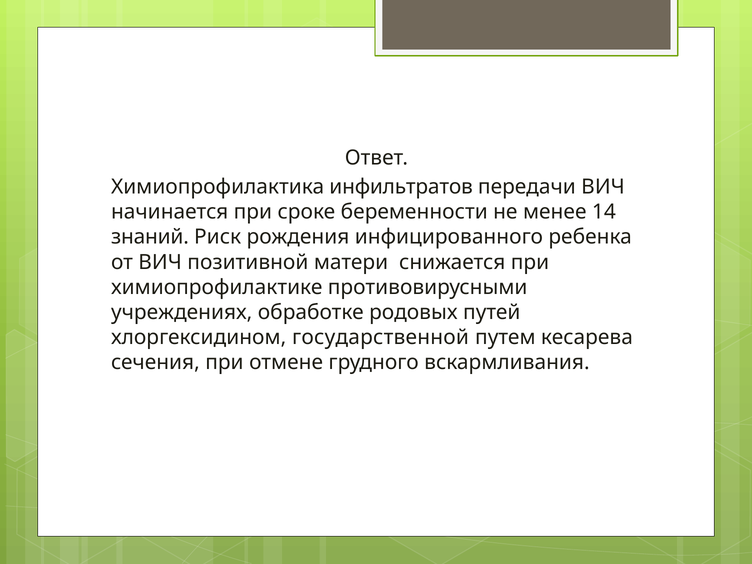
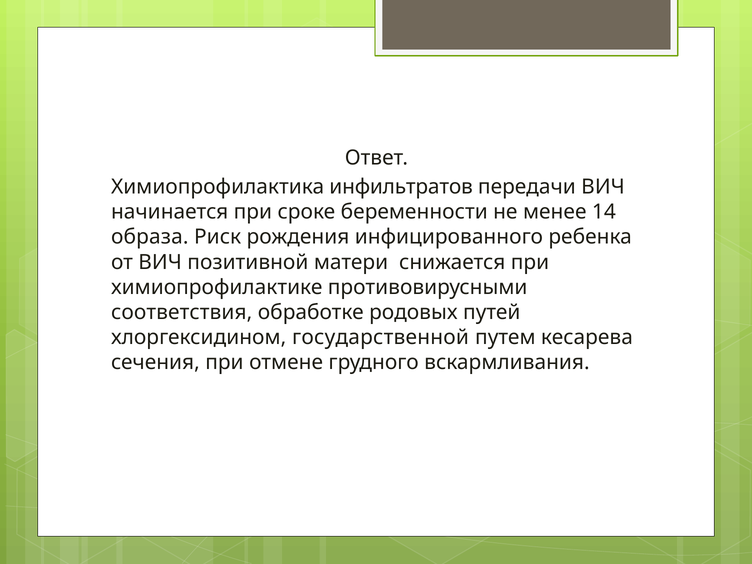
знаний: знаний -> образа
учреждениях: учреждениях -> соответствия
